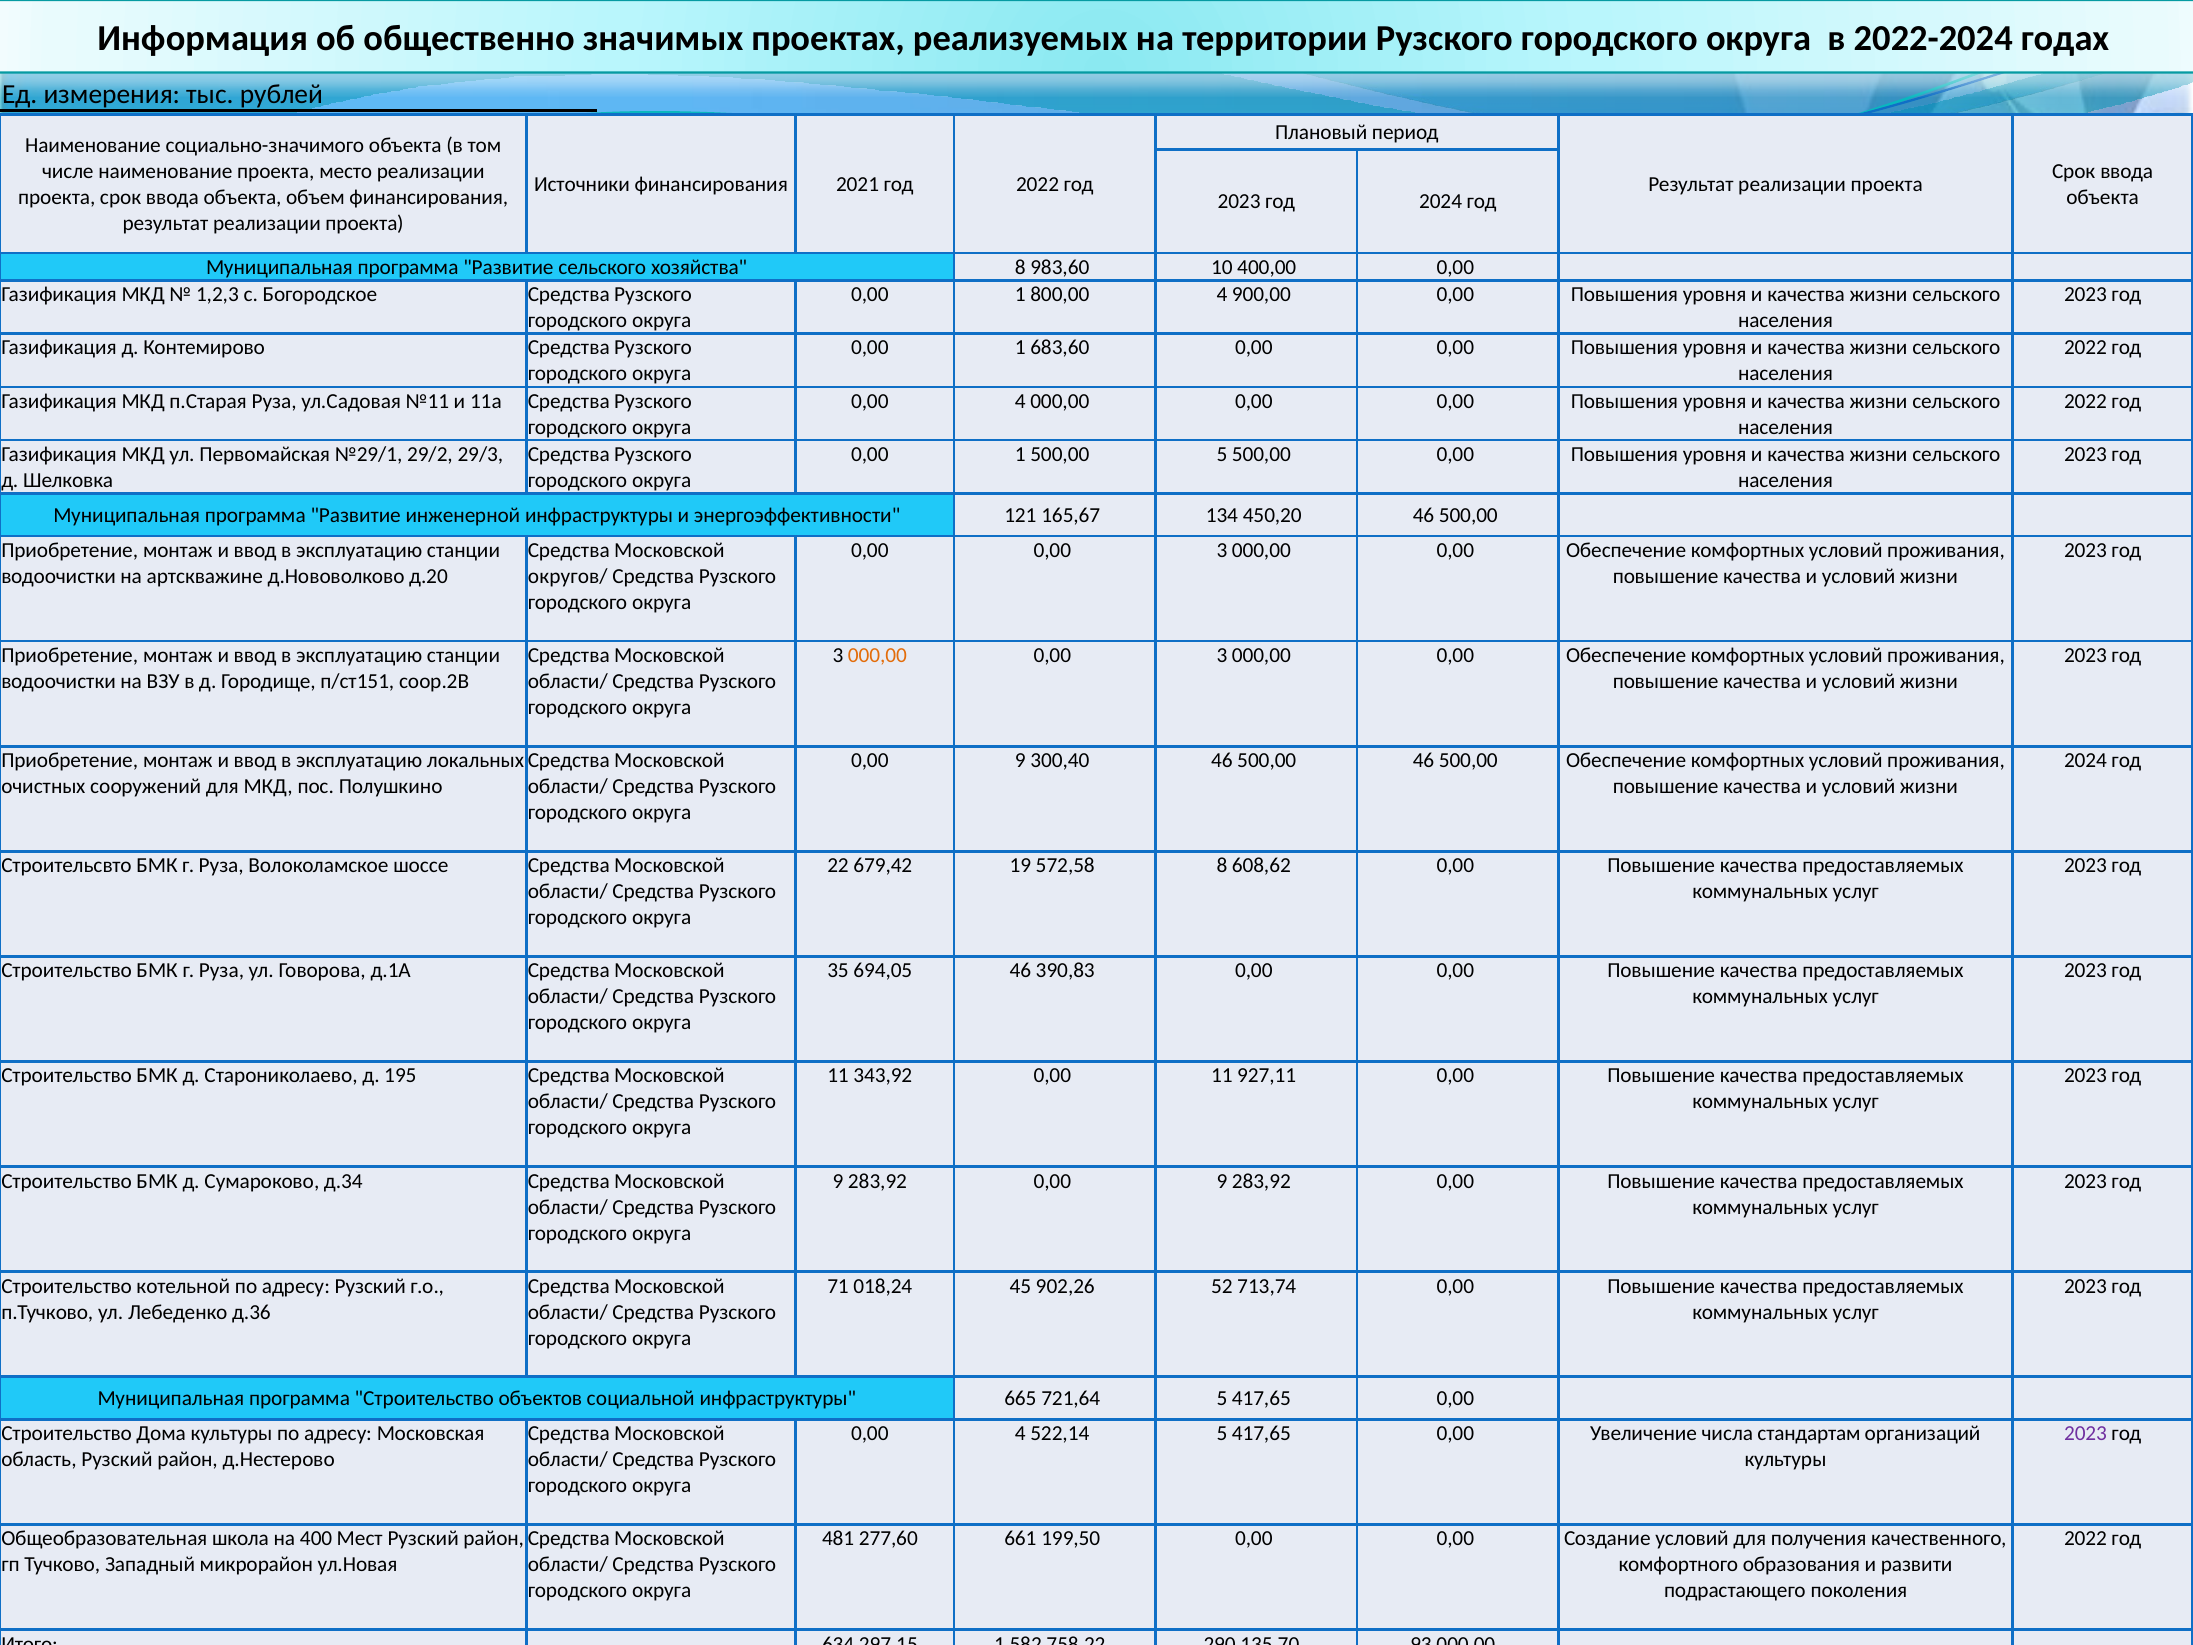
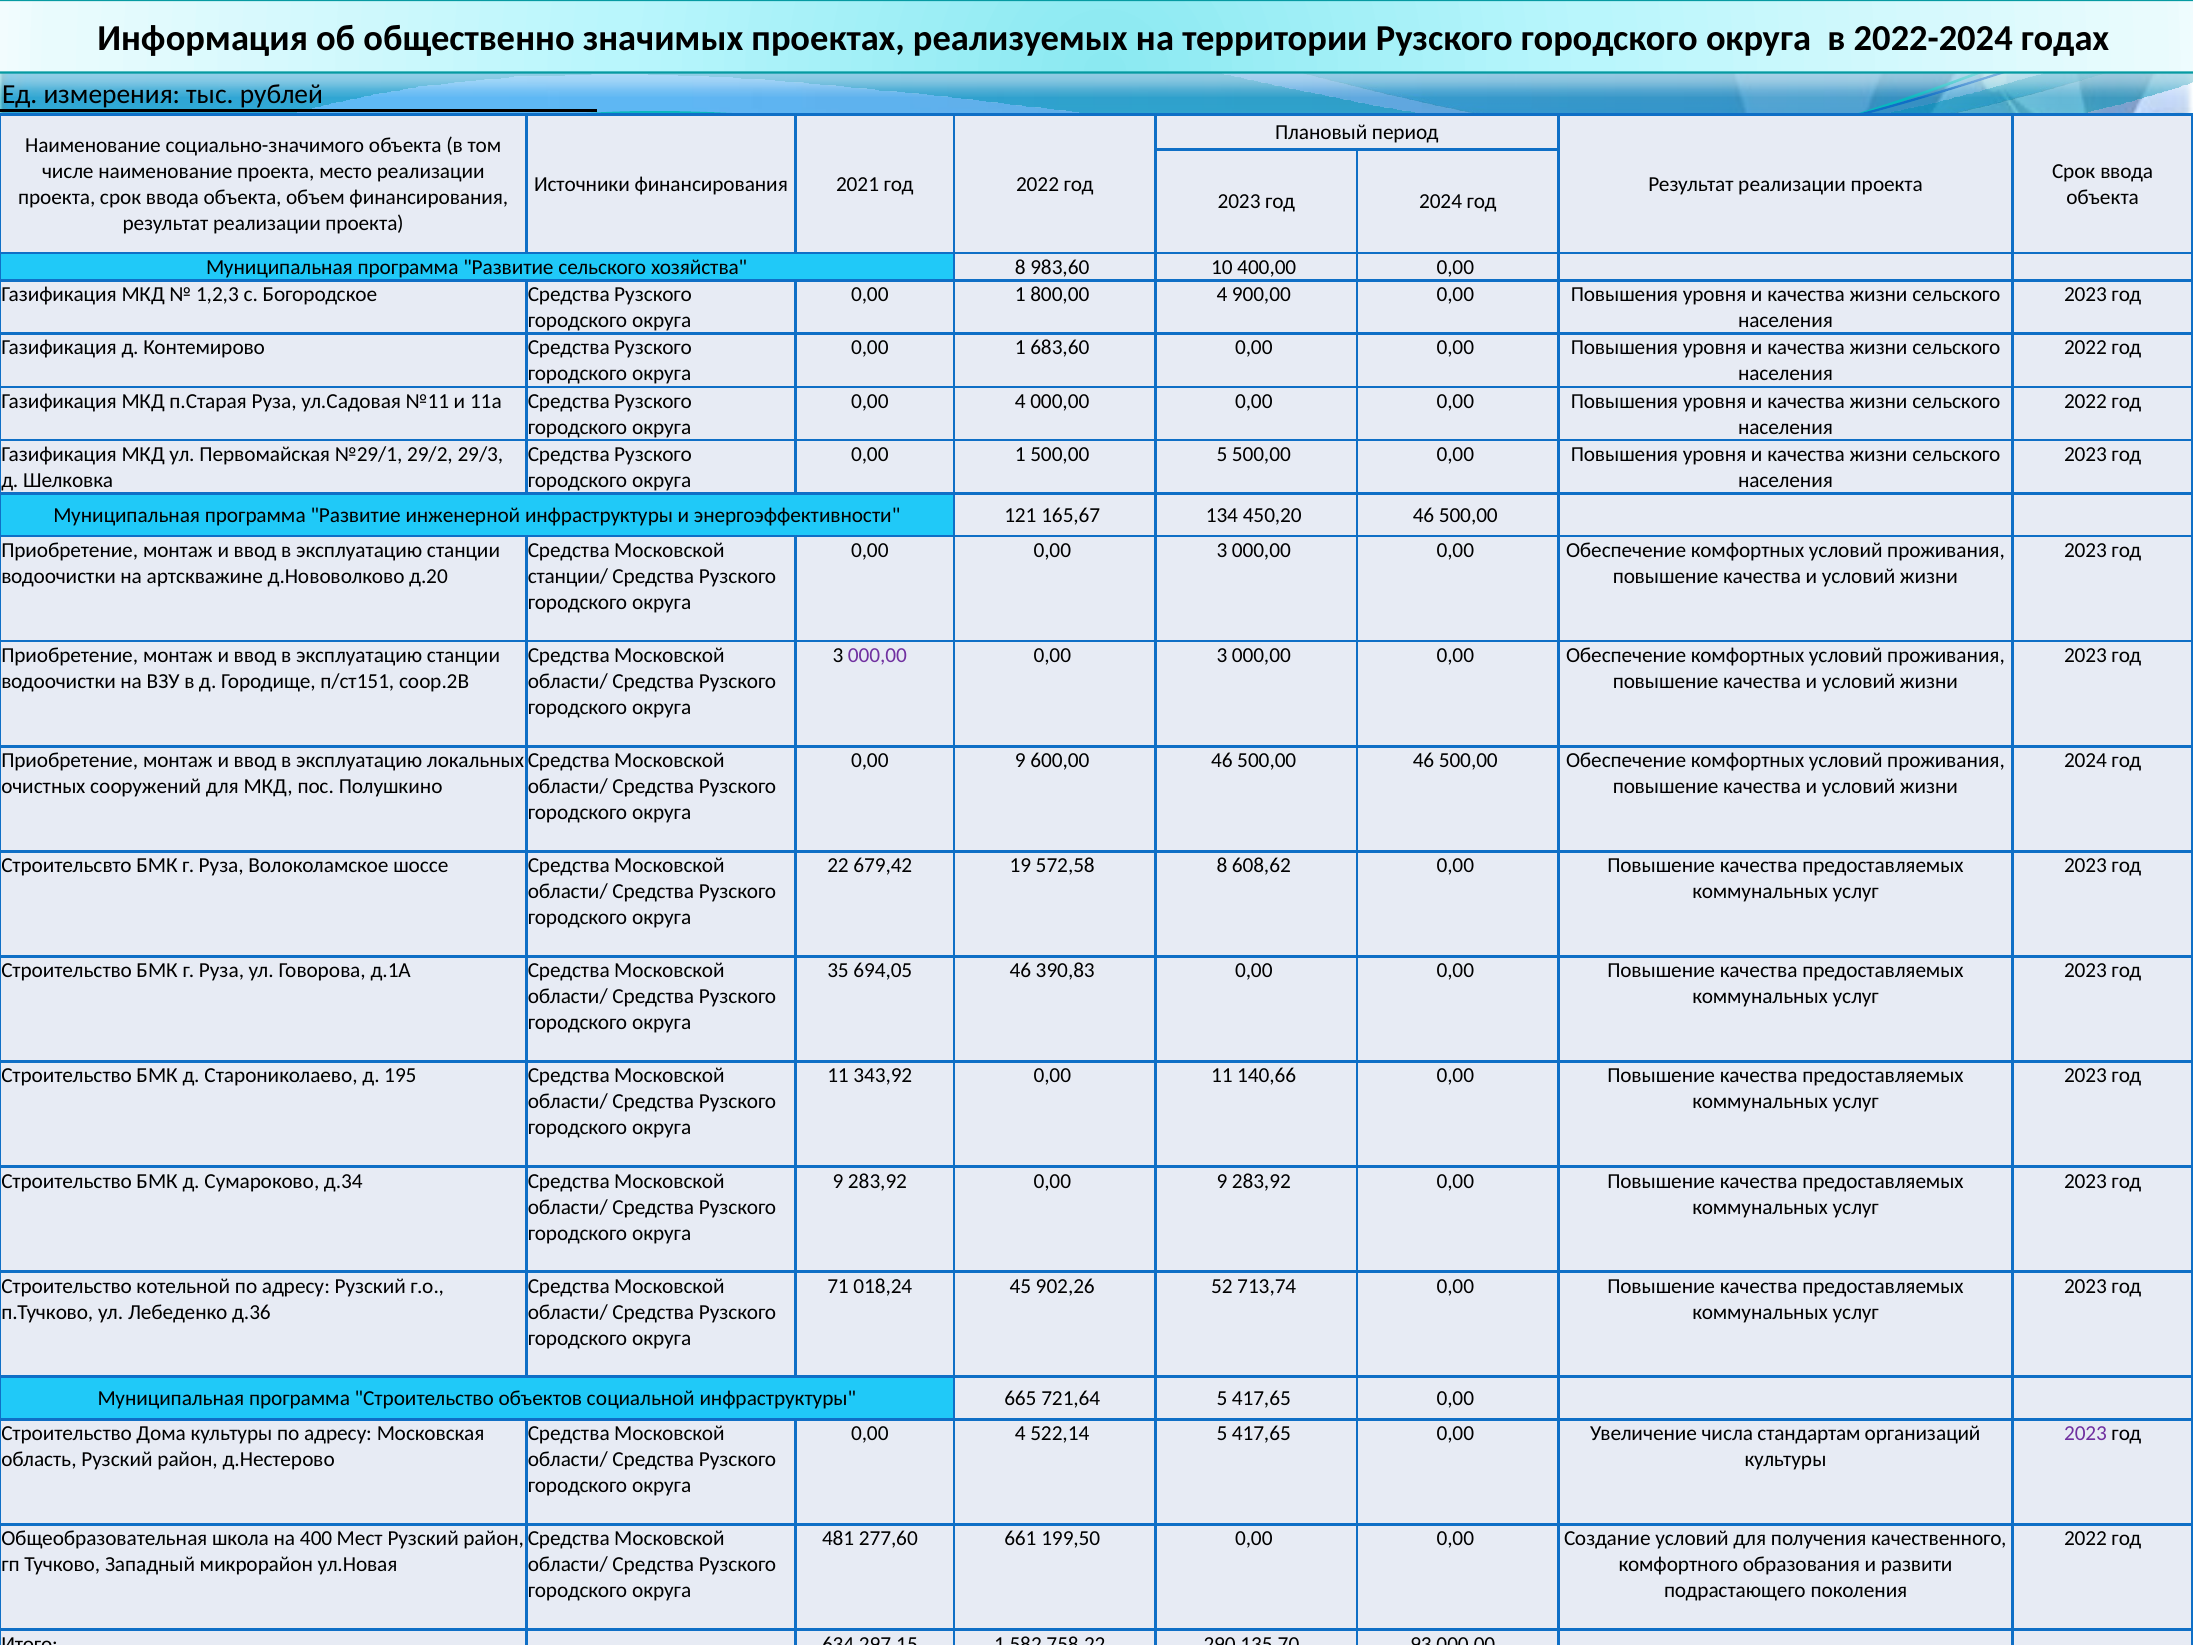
округов/: округов/ -> станции/
000,00 at (877, 655) colour: orange -> purple
300,40: 300,40 -> 600,00
927,11: 927,11 -> 140,66
